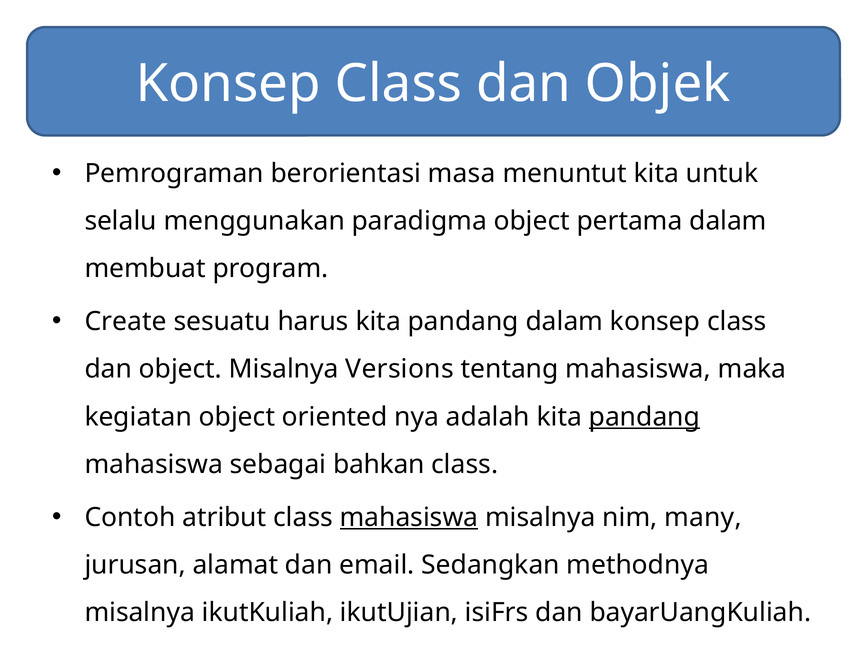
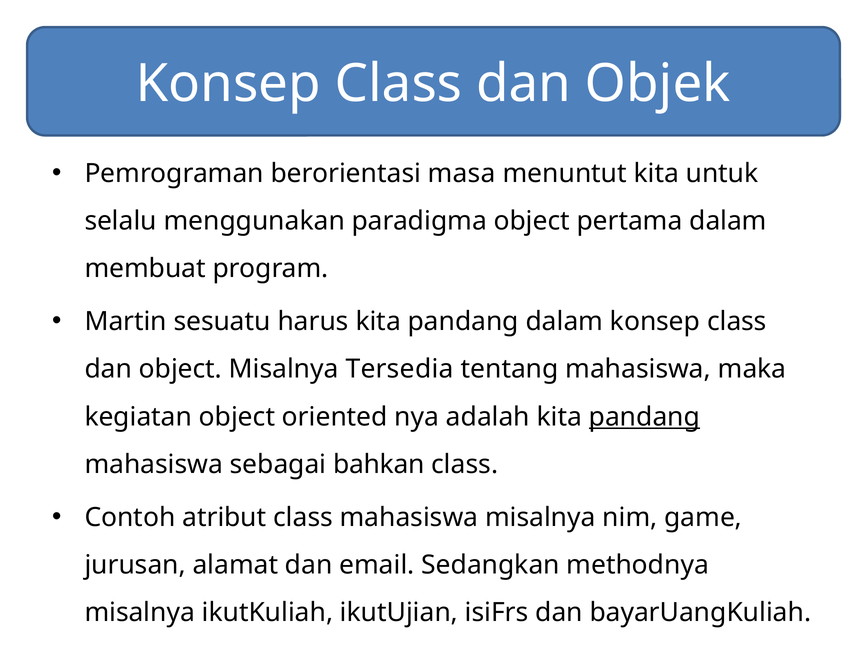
Create: Create -> Martin
Versions: Versions -> Tersedia
mahasiswa at (409, 518) underline: present -> none
many: many -> game
